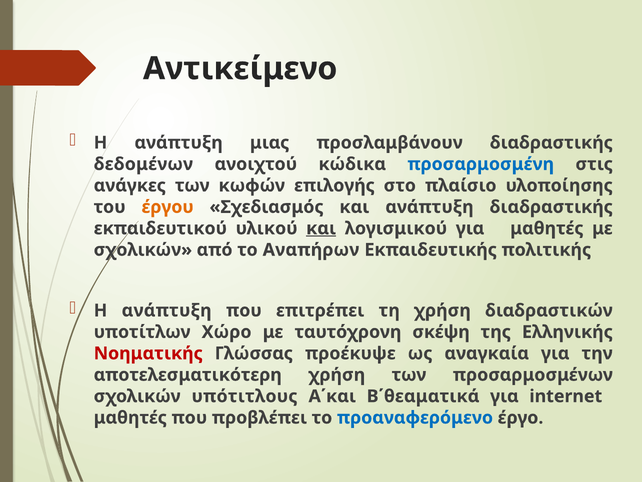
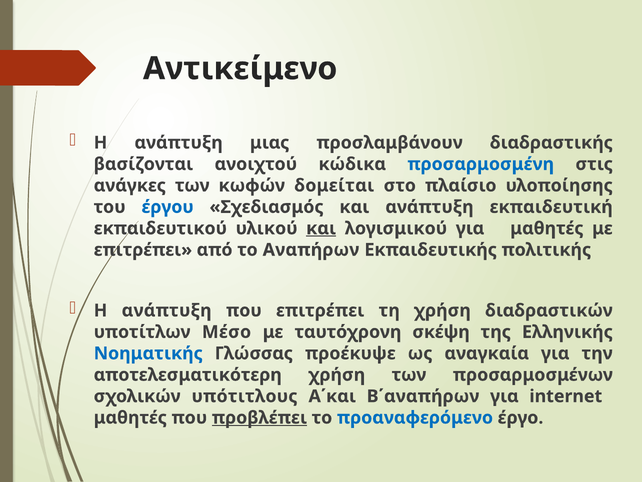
δεδομένων: δεδομένων -> βασίζονται
επιλογής: επιλογής -> δομείται
έργου colour: orange -> blue
ανάπτυξη διαδραστικής: διαδραστικής -> εκπαιδευτική
σχολικών at (143, 250): σχολικών -> επιτρέπει
Χώρο: Χώρο -> Μέσο
Νοηματικής colour: red -> blue
Β΄θεαματικά: Β΄θεαματικά -> Β΄αναπήρων
προβλέπει underline: none -> present
